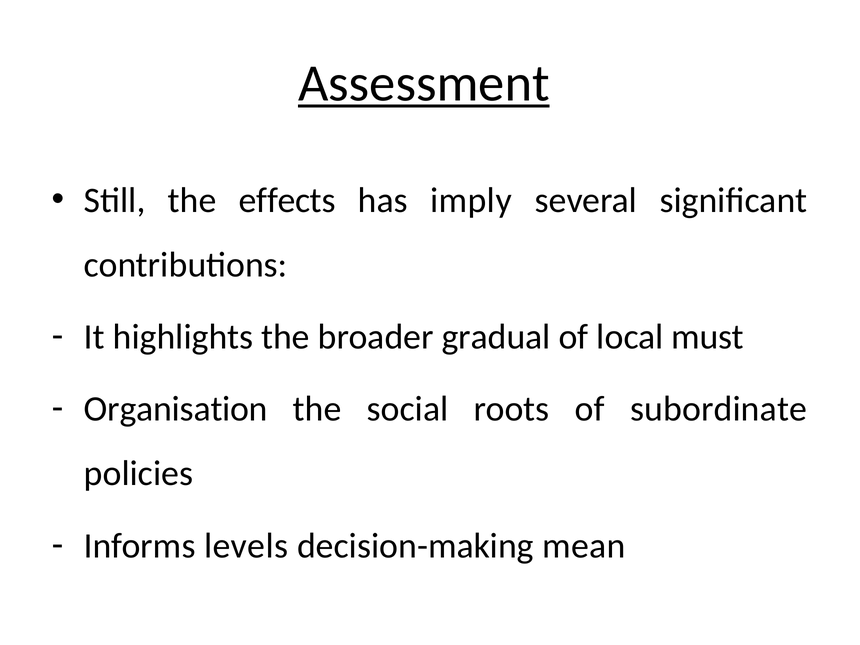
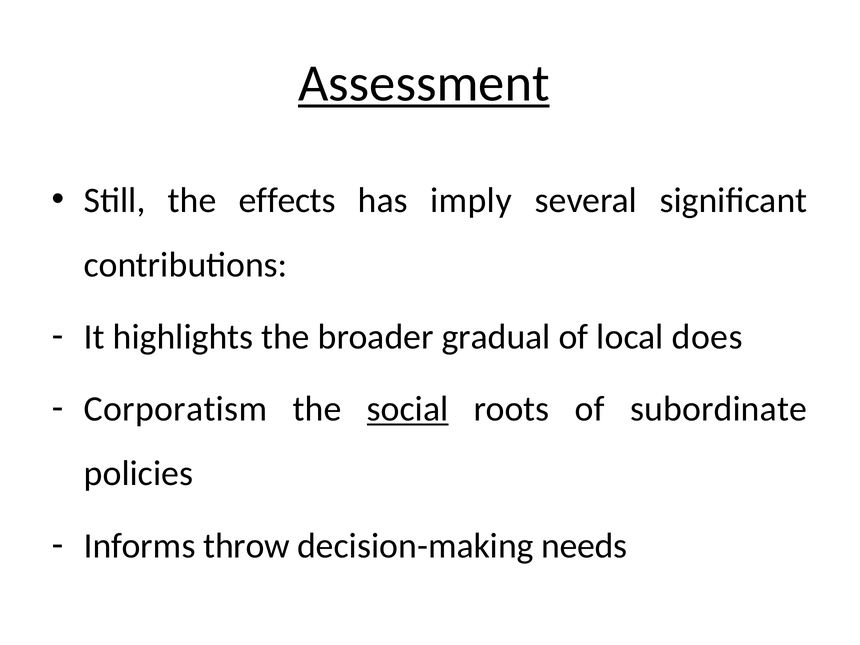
must: must -> does
Organisation: Organisation -> Corporatism
social underline: none -> present
levels: levels -> throw
mean: mean -> needs
